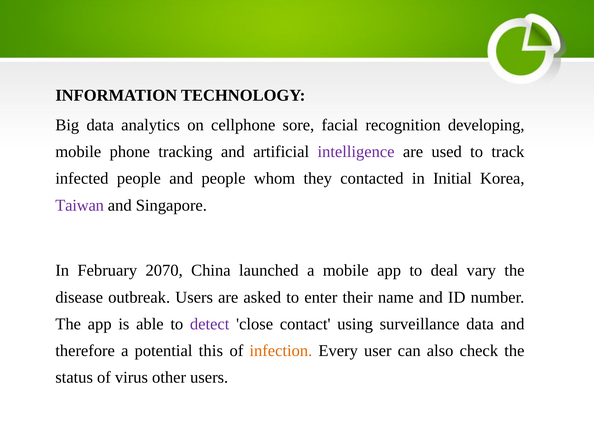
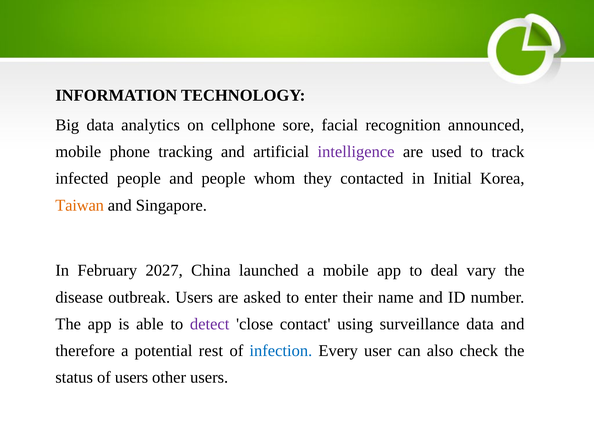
developing: developing -> announced
Taiwan colour: purple -> orange
2070: 2070 -> 2027
this: this -> rest
infection colour: orange -> blue
of virus: virus -> users
